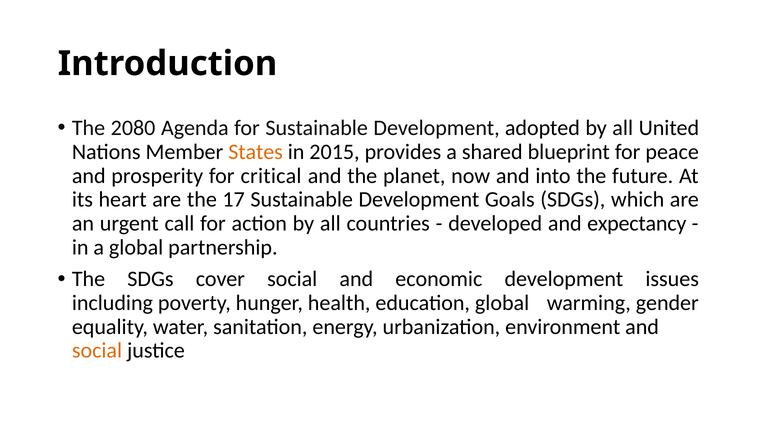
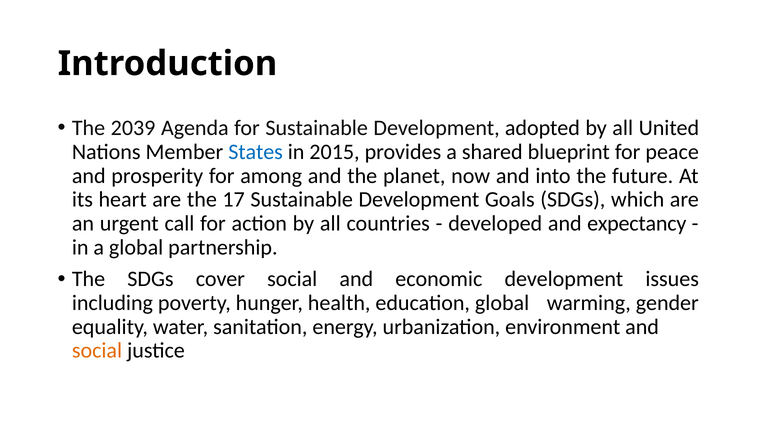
2080: 2080 -> 2039
States colour: orange -> blue
critical: critical -> among
